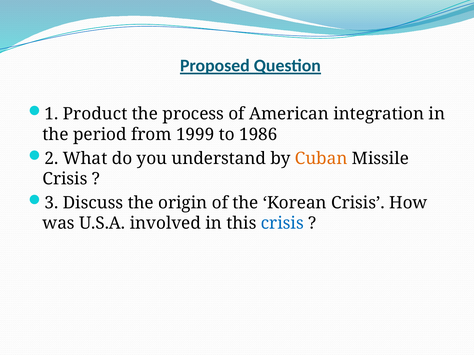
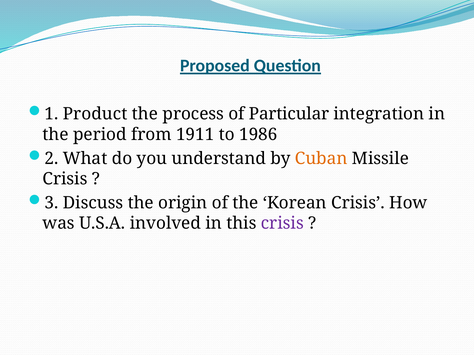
American: American -> Particular
1999: 1999 -> 1911
crisis at (282, 224) colour: blue -> purple
